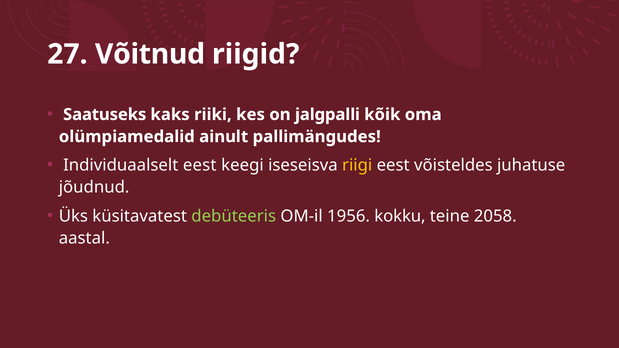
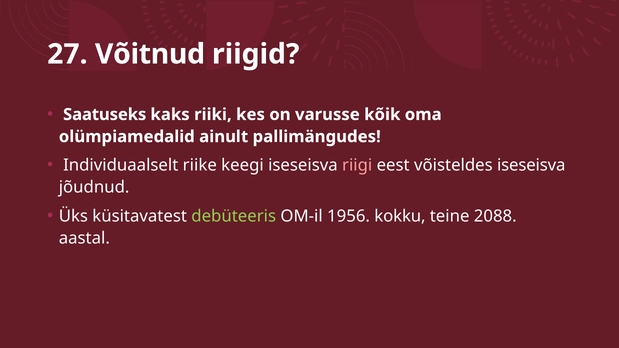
jalgpalli: jalgpalli -> varusse
Individuaalselt eest: eest -> riike
riigi colour: yellow -> pink
võisteldes juhatuse: juhatuse -> iseseisva
2058: 2058 -> 2088
